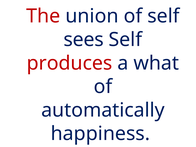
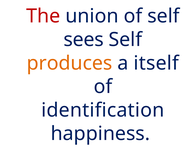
produces colour: red -> orange
what: what -> itself
automatically: automatically -> identification
